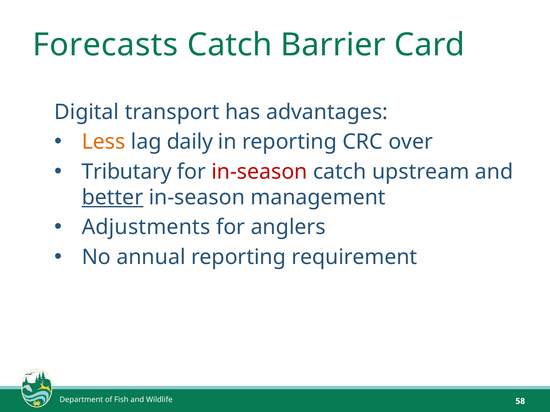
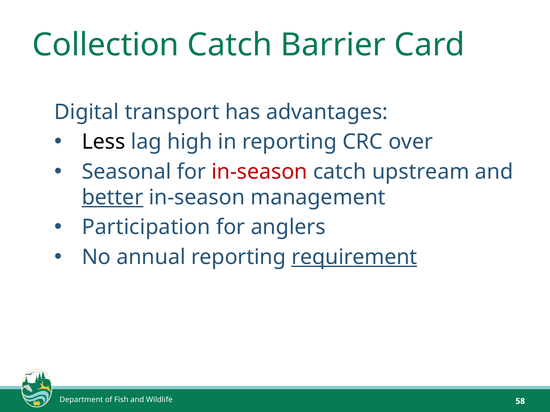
Forecasts: Forecasts -> Collection
Less colour: orange -> black
daily: daily -> high
Tributary: Tributary -> Seasonal
Adjustments: Adjustments -> Participation
requirement underline: none -> present
